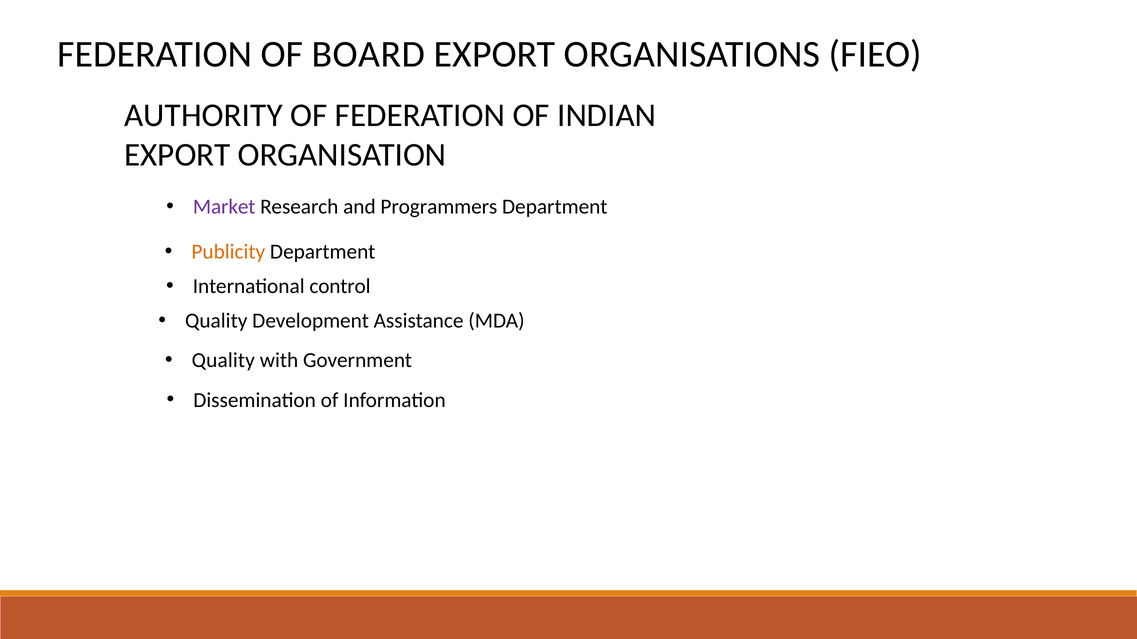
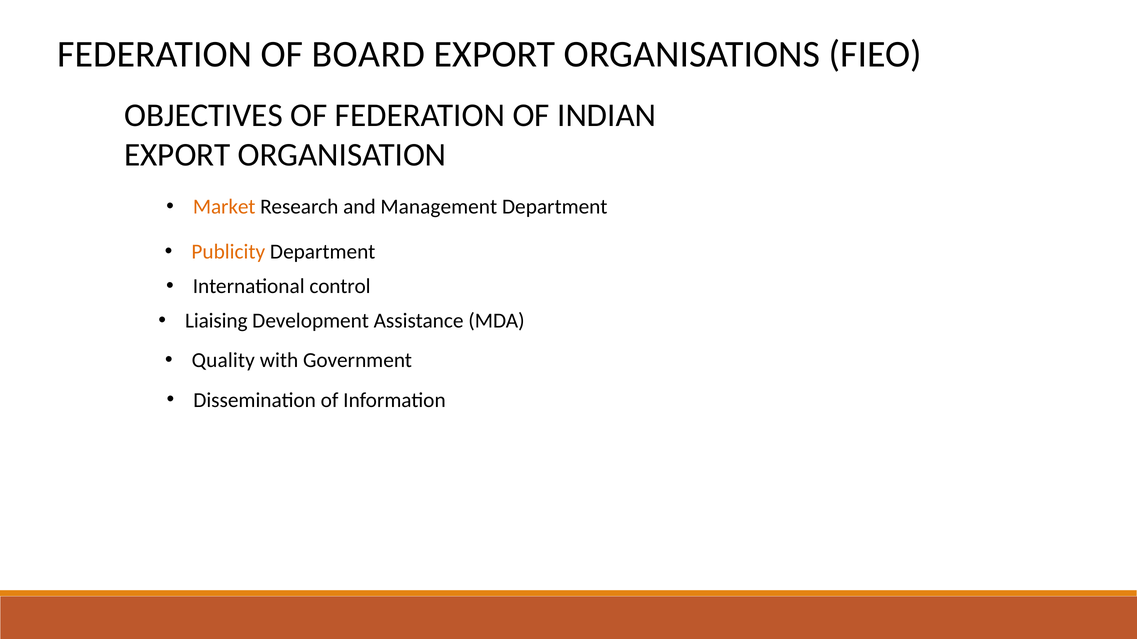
AUTHORITY: AUTHORITY -> OBJECTIVES
Market colour: purple -> orange
Programmers: Programmers -> Management
Quality at (216, 321): Quality -> Liaising
